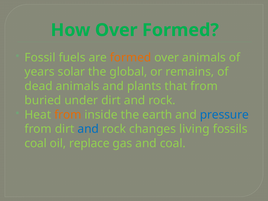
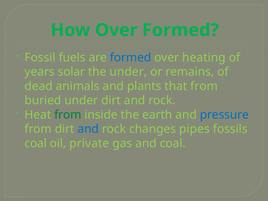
formed at (131, 58) colour: orange -> blue
over animals: animals -> heating
the global: global -> under
from at (68, 115) colour: orange -> green
living: living -> pipes
replace: replace -> private
